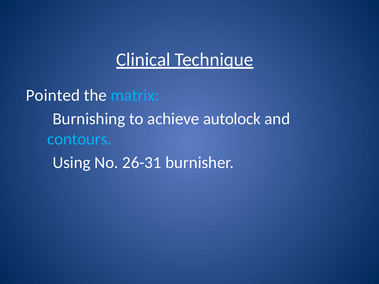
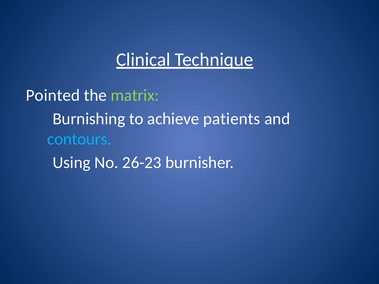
matrix colour: light blue -> light green
autolock: autolock -> patients
26-31: 26-31 -> 26-23
